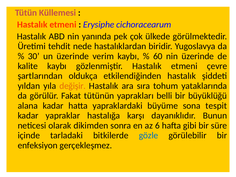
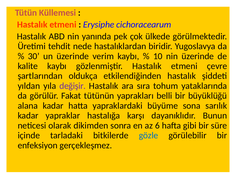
60: 60 -> 10
değişir colour: orange -> purple
tespit: tespit -> sarılık
